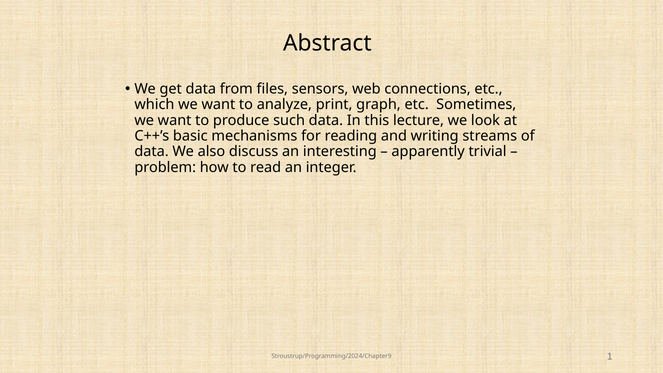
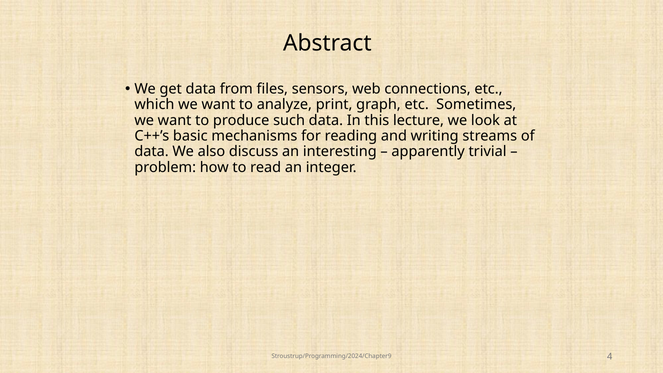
1: 1 -> 4
